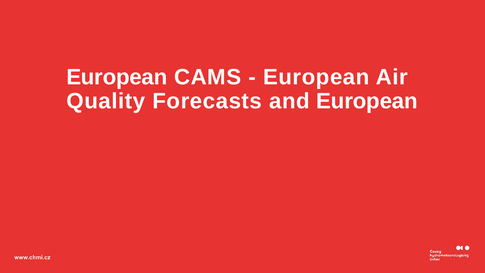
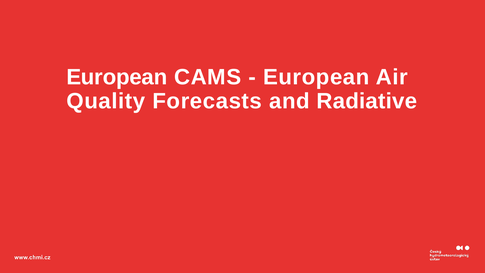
and European: European -> Radiative
